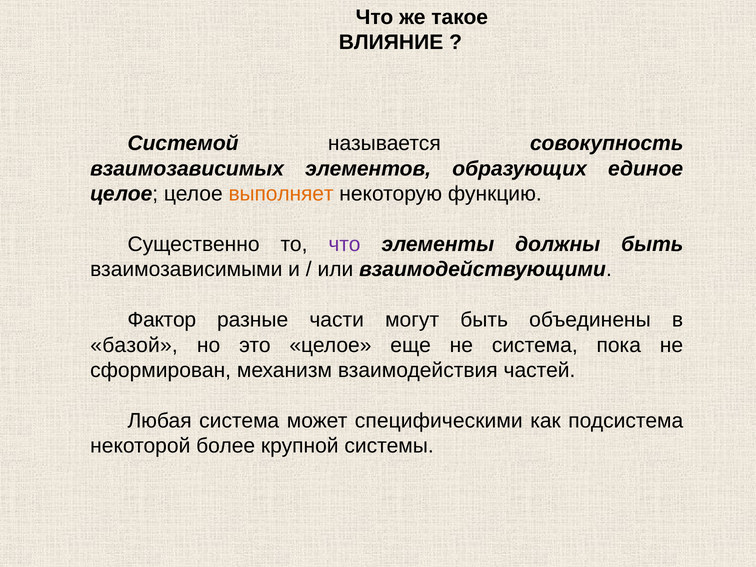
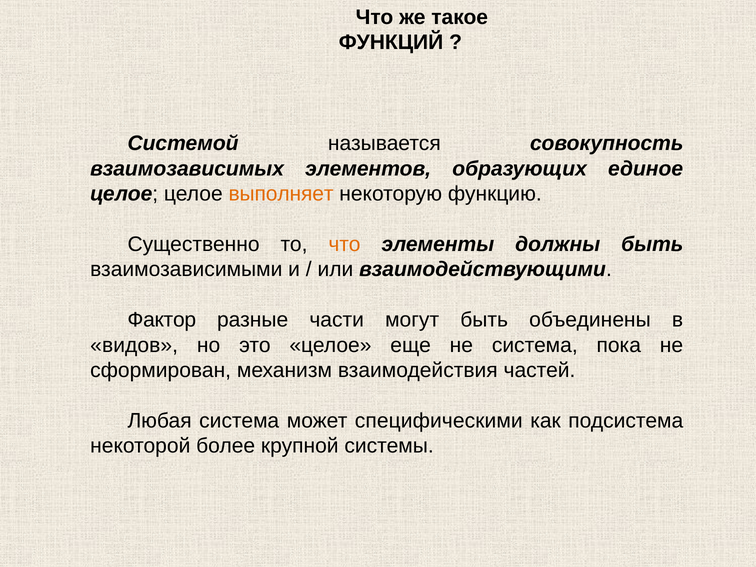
ВЛИЯНИЕ: ВЛИЯНИЕ -> ФУНКЦИЙ
что at (344, 244) colour: purple -> orange
базой: базой -> видов
